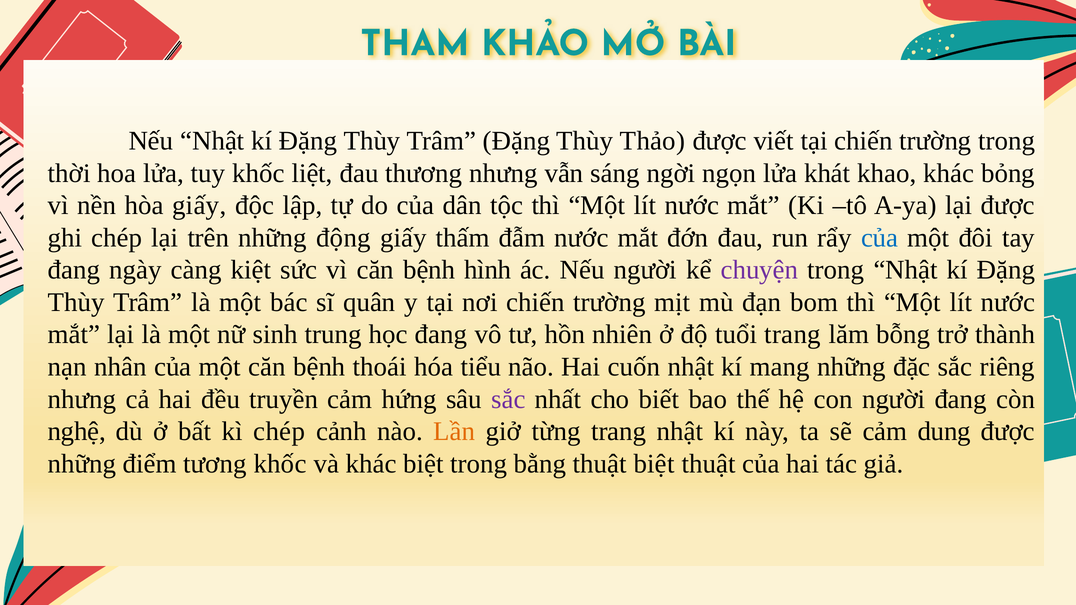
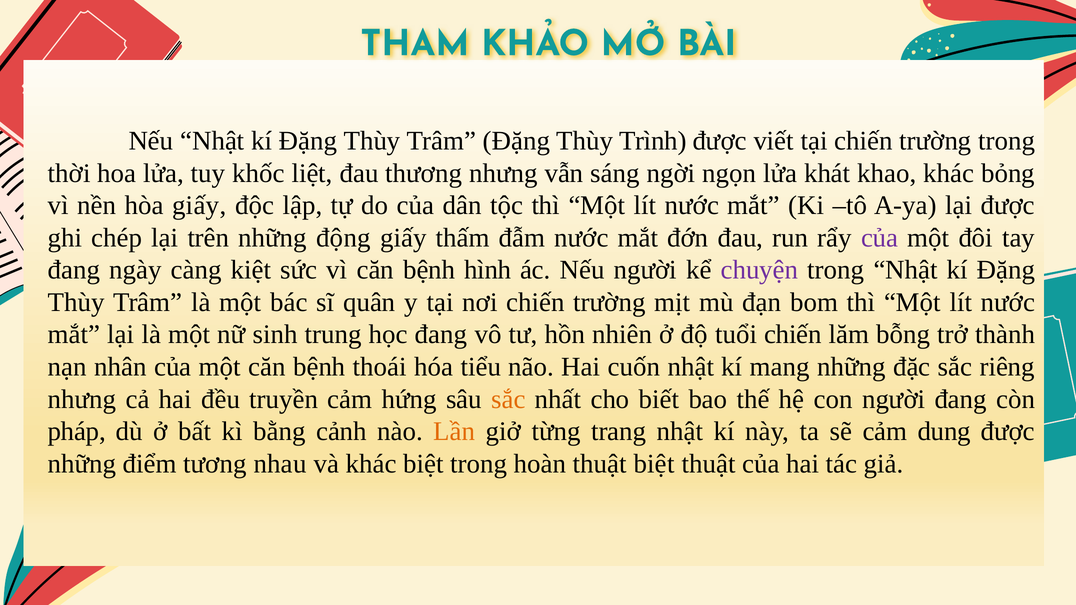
Thảo: Thảo -> Trình
của at (880, 238) colour: blue -> purple
tuổi trang: trang -> chiến
sắc at (508, 399) colour: purple -> orange
nghệ: nghệ -> pháp
kì chép: chép -> bằng
tương khốc: khốc -> nhau
bằng: bằng -> hoàn
